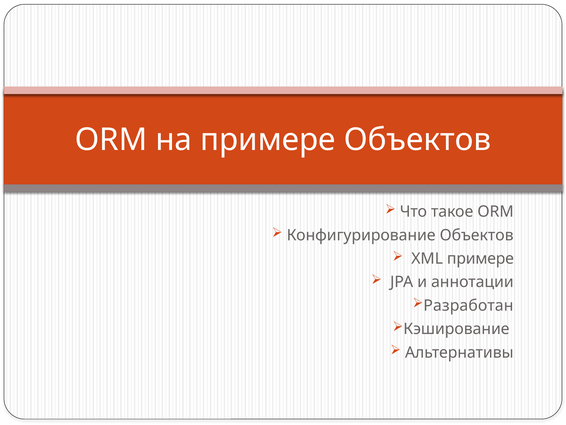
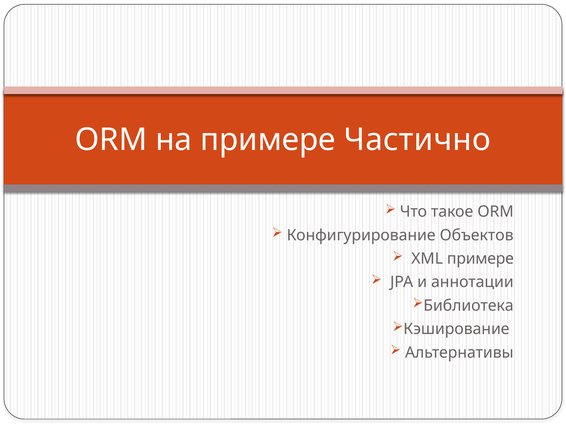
примере Объектов: Объектов -> Частично
Разработан: Разработан -> Библиотека
